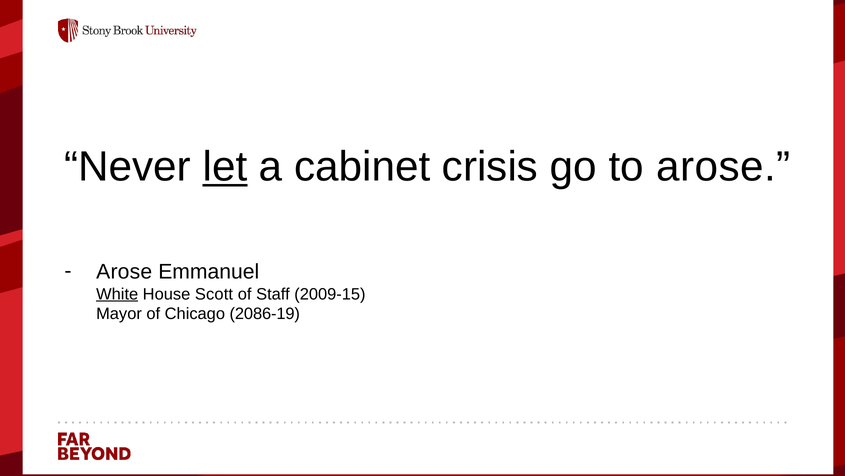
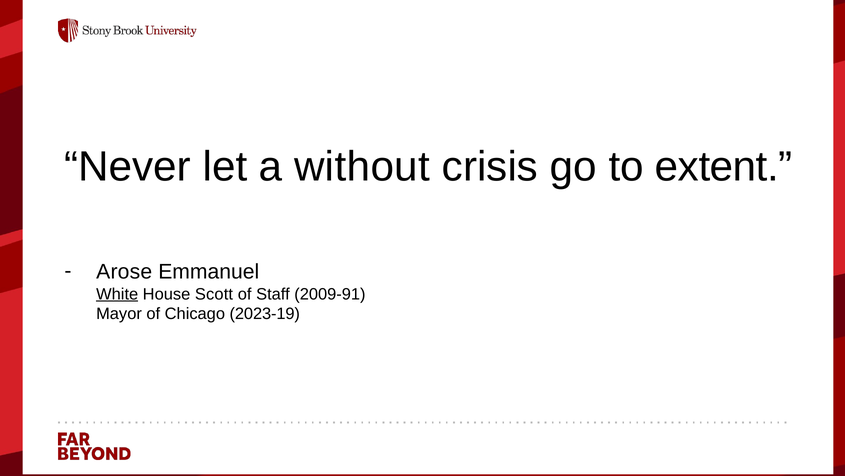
let underline: present -> none
cabinet: cabinet -> without
to arose: arose -> extent
2009-15: 2009-15 -> 2009-91
2086-19: 2086-19 -> 2023-19
